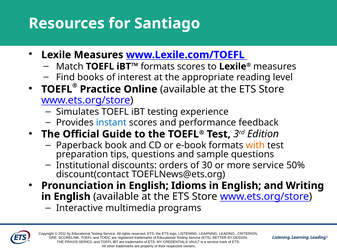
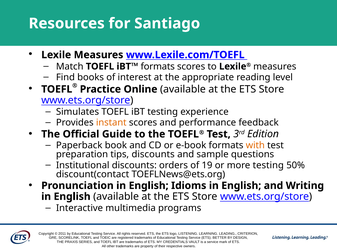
instant colour: blue -> orange
tips questions: questions -> discounts
30: 30 -> 19
more service: service -> testing
